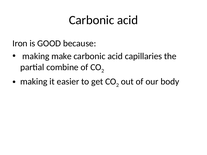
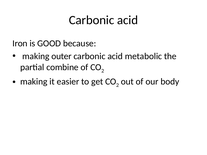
make: make -> outer
capillaries: capillaries -> metabolic
